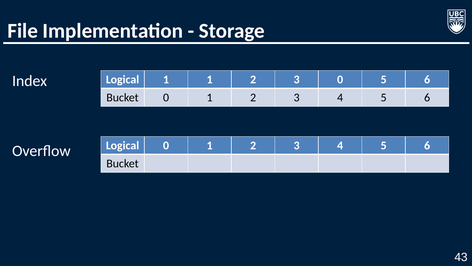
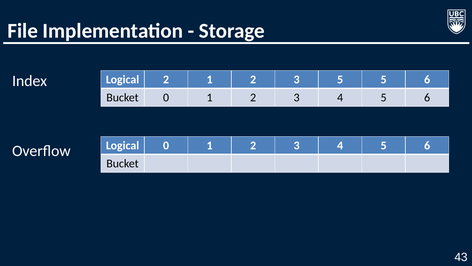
Logical 1: 1 -> 2
3 0: 0 -> 5
